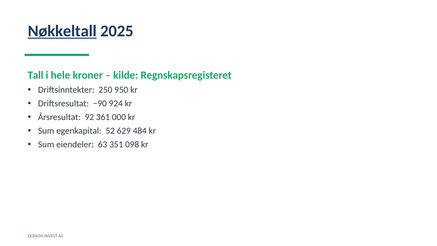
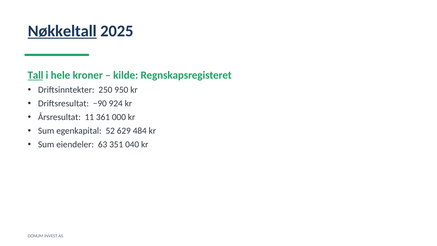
Tall underline: none -> present
92: 92 -> 11
098: 098 -> 040
